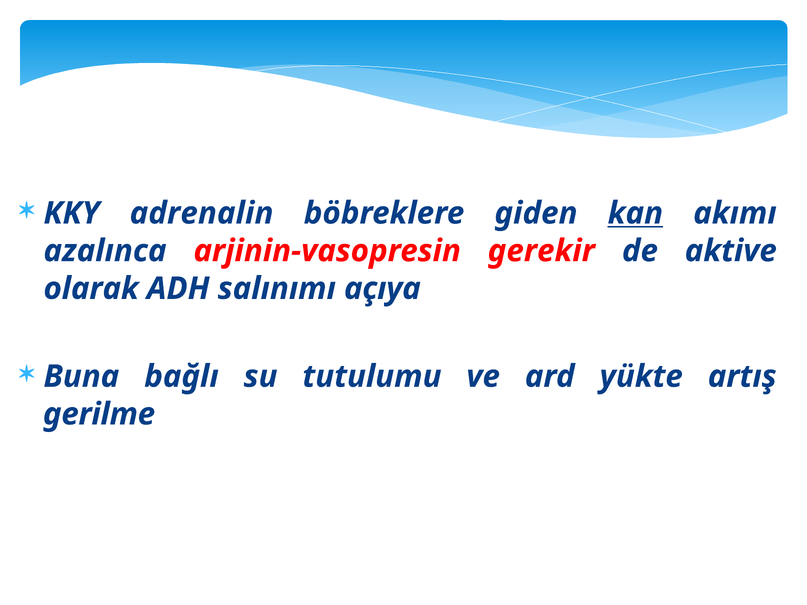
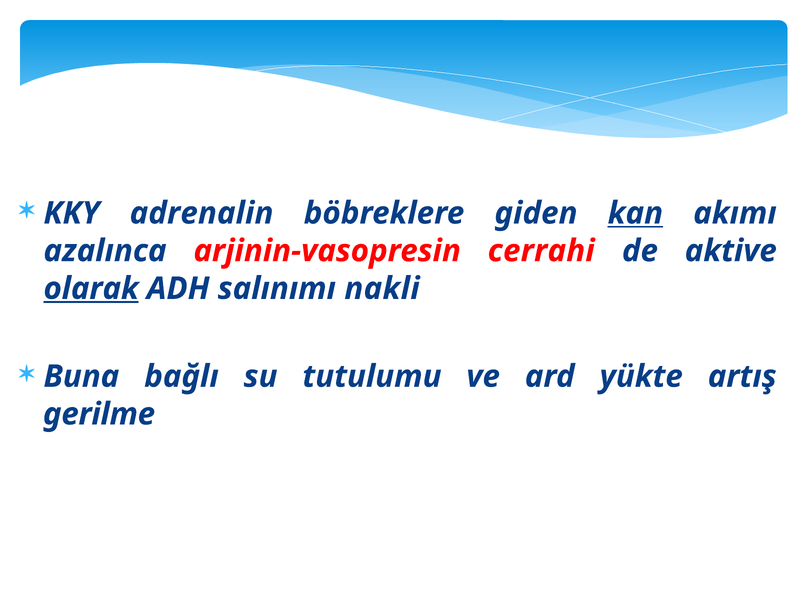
gerekir: gerekir -> cerrahi
olarak underline: none -> present
açıya: açıya -> nakli
